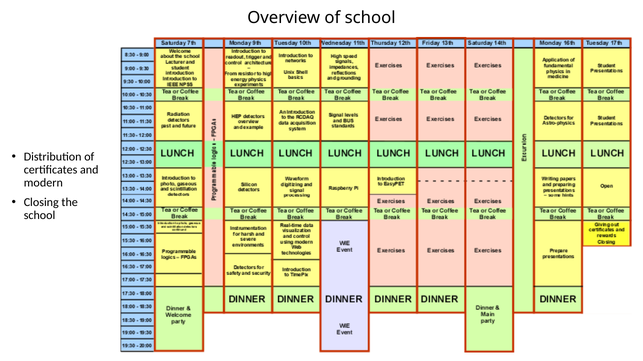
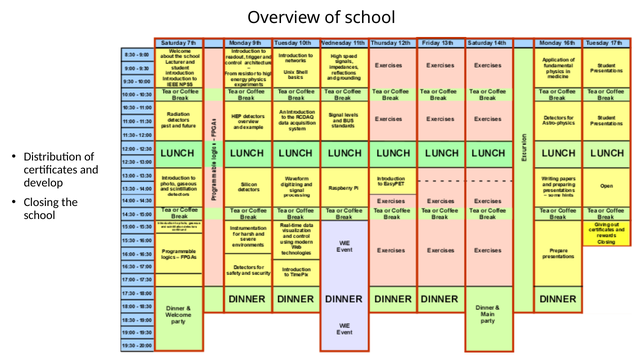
modern: modern -> develop
